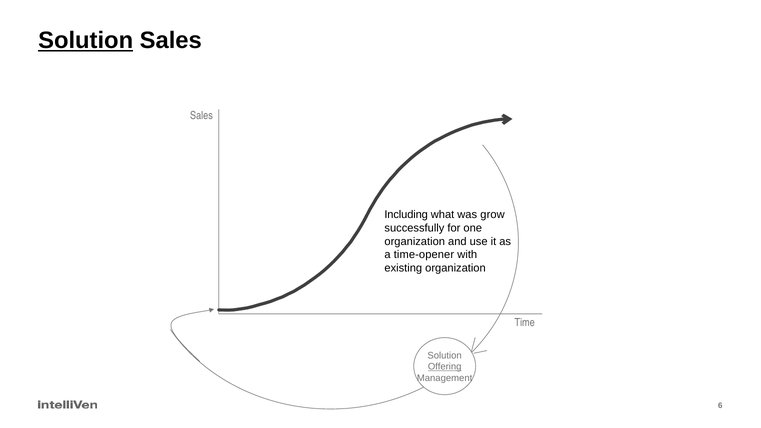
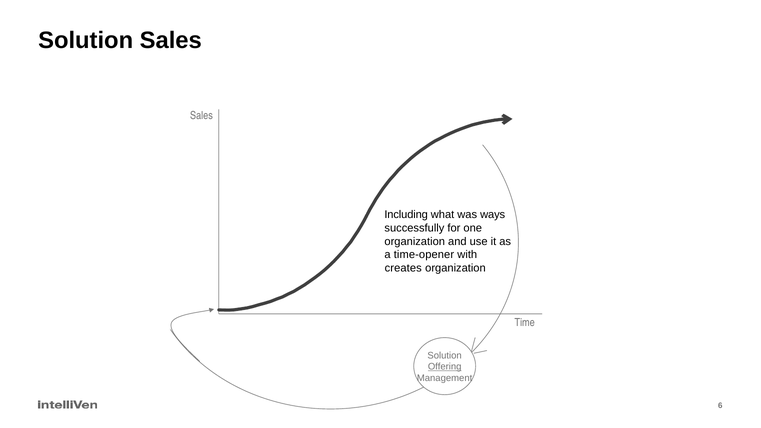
Solution at (86, 41) underline: present -> none
grow: grow -> ways
existing: existing -> creates
